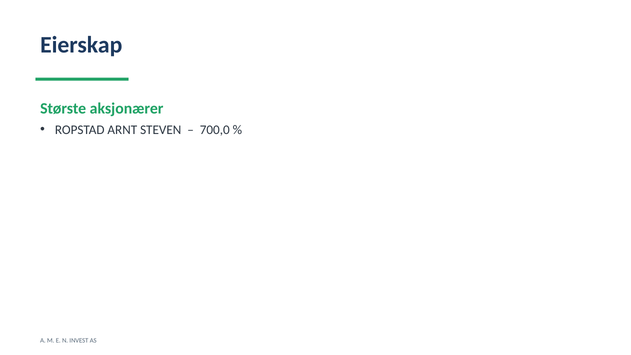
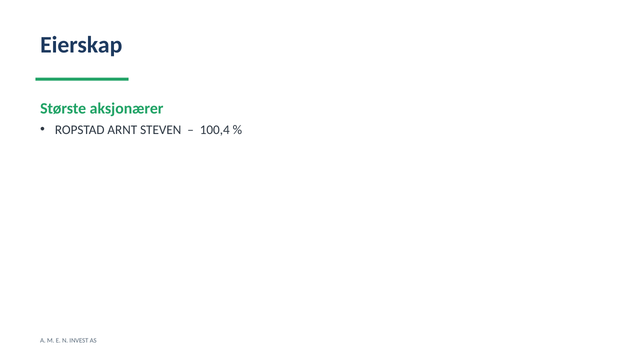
700,0: 700,0 -> 100,4
